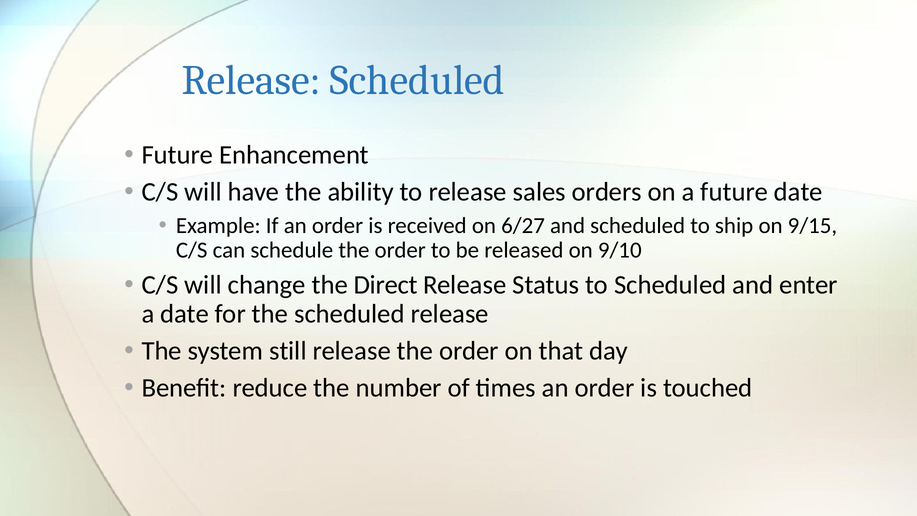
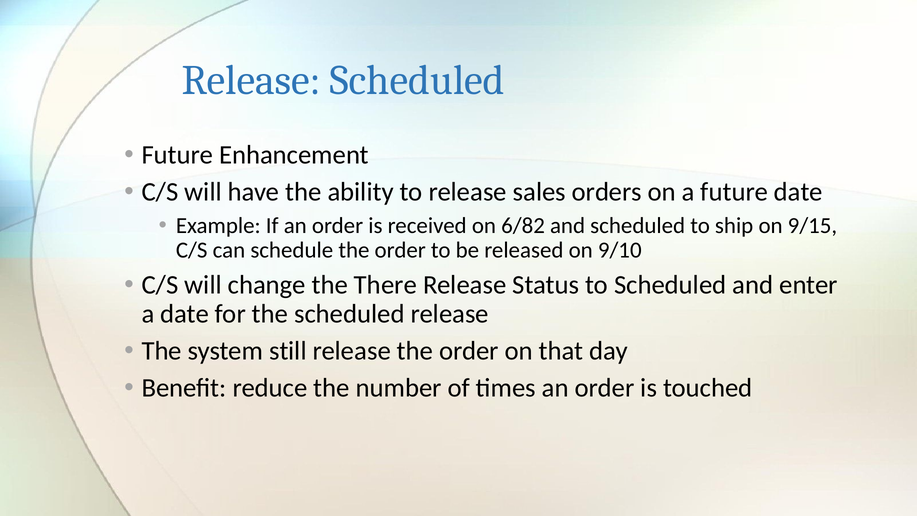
6/27: 6/27 -> 6/82
Direct: Direct -> There
